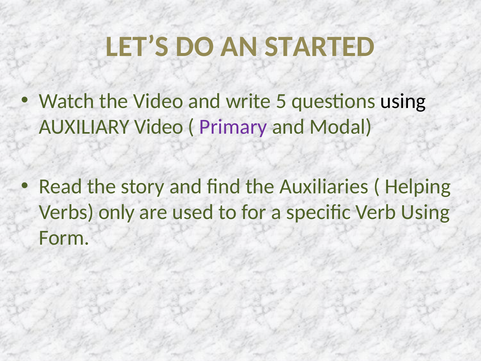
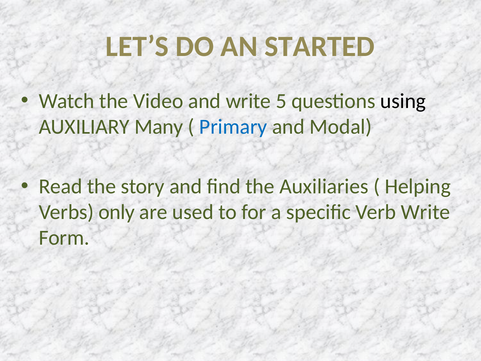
AUXILIARY Video: Video -> Many
Primary colour: purple -> blue
Verb Using: Using -> Write
